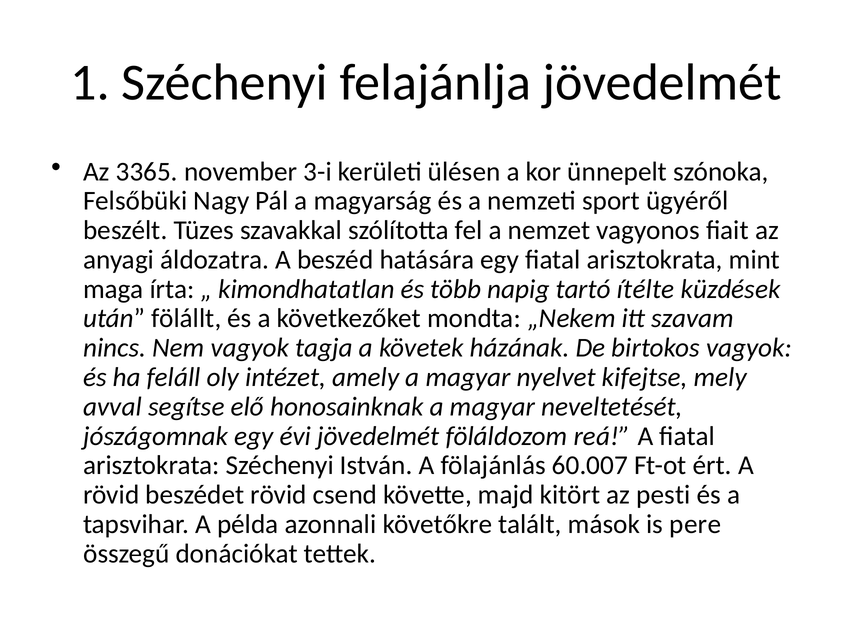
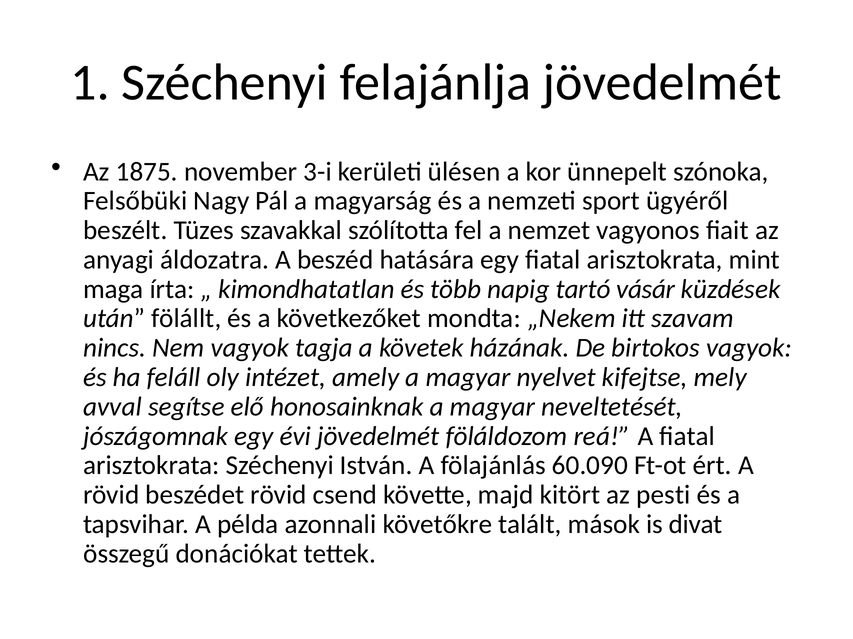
3365: 3365 -> 1875
ítélte: ítélte -> vásár
60.007: 60.007 -> 60.090
pere: pere -> divat
